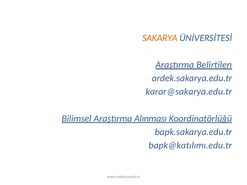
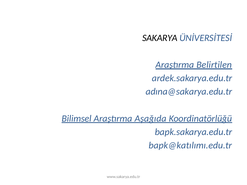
SAKARYA colour: orange -> black
karar@sakarya.edu.tr: karar@sakarya.edu.tr -> adına@sakarya.edu.tr
Alınması: Alınması -> Aşağıda
